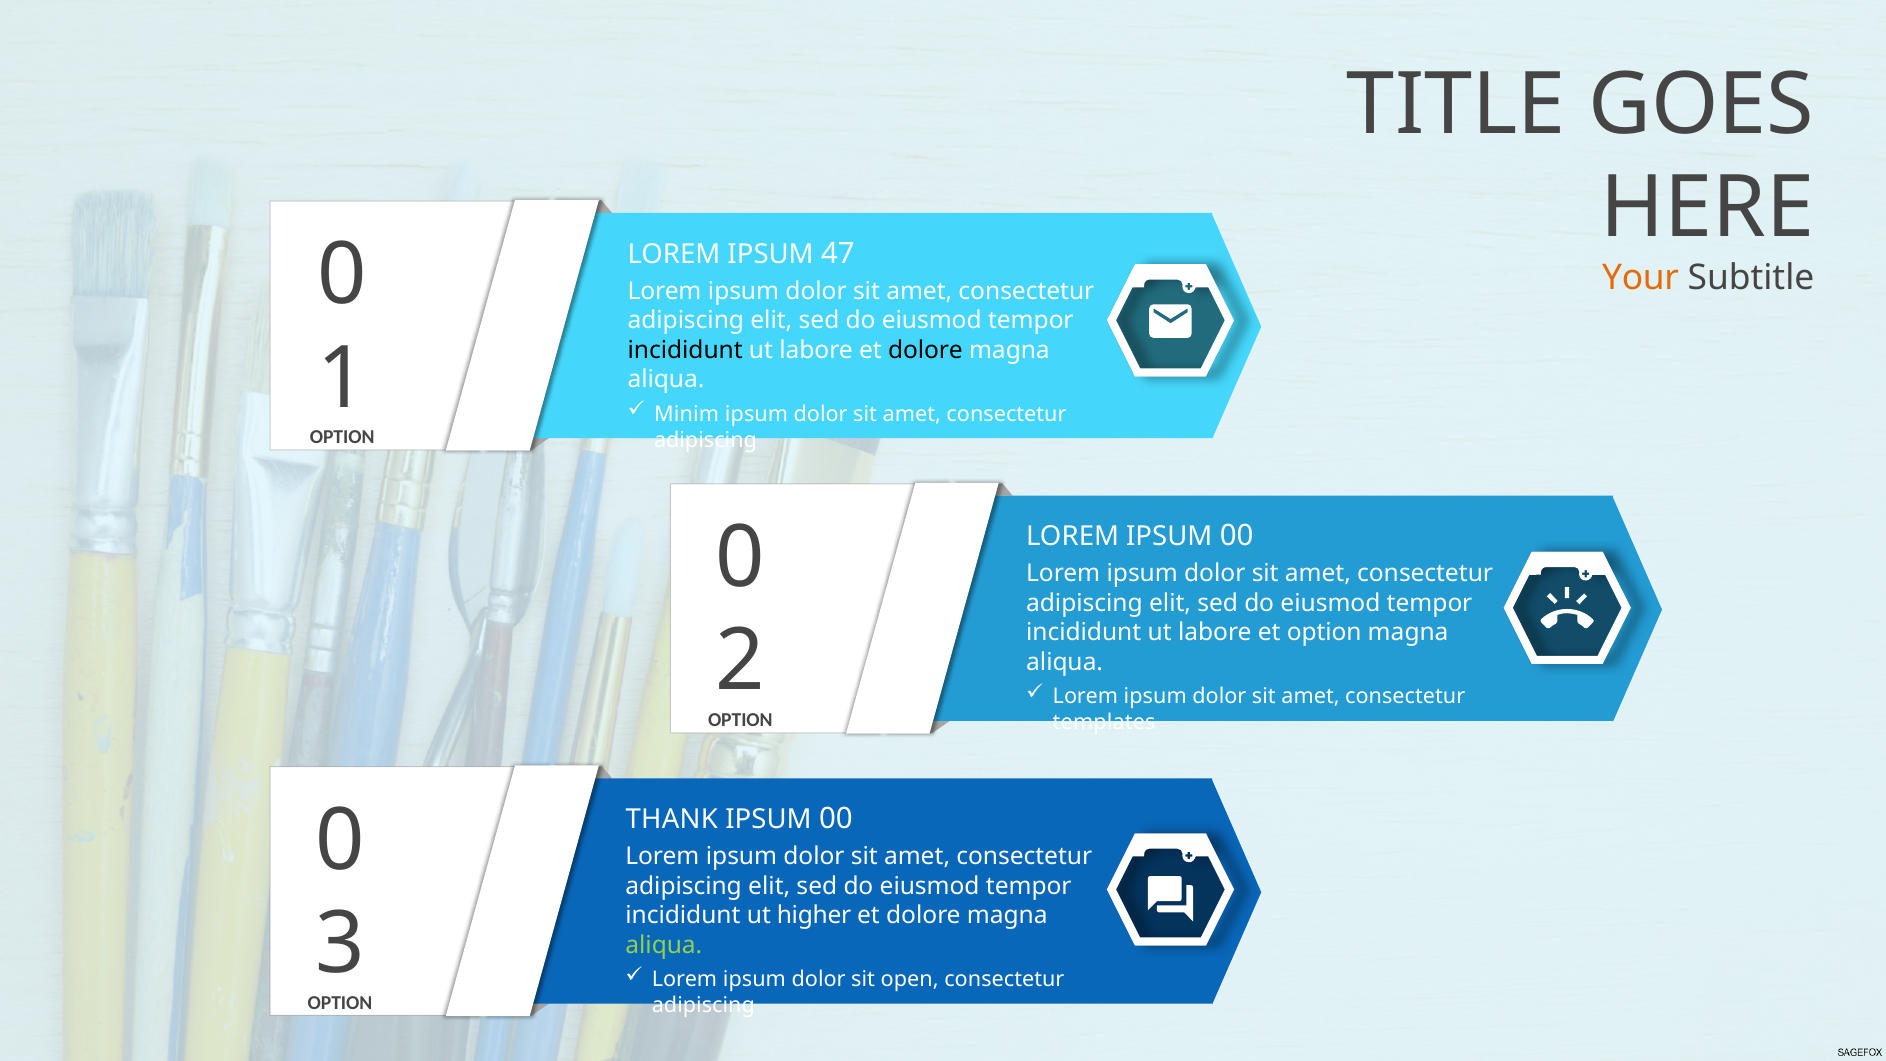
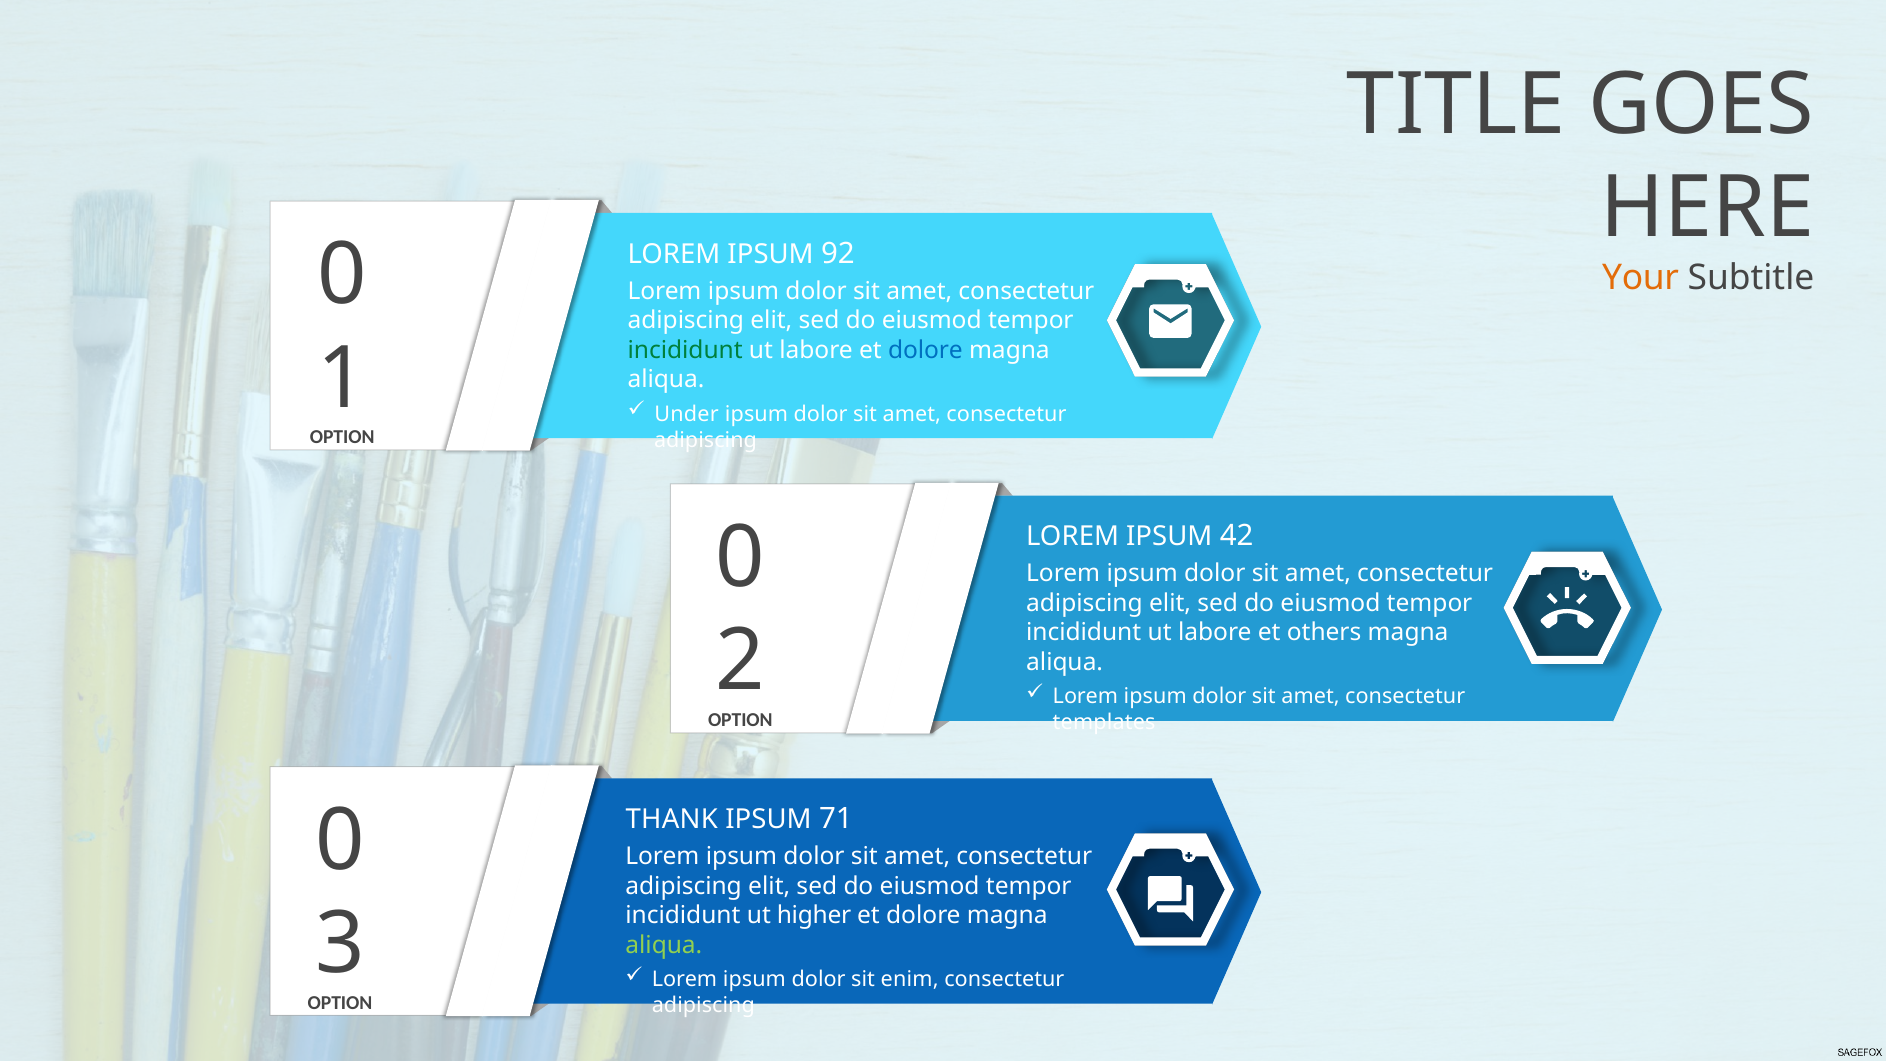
47: 47 -> 92
incididunt at (685, 350) colour: black -> green
dolore at (925, 350) colour: black -> blue
Minim: Minim -> Under
LOREM IPSUM 00: 00 -> 42
et option: option -> others
00 at (836, 819): 00 -> 71
open: open -> enim
